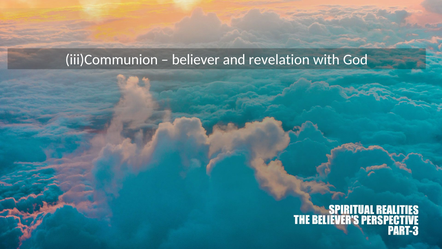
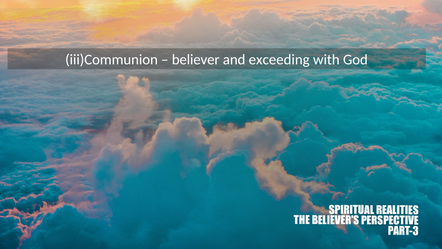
revelation: revelation -> exceeding
